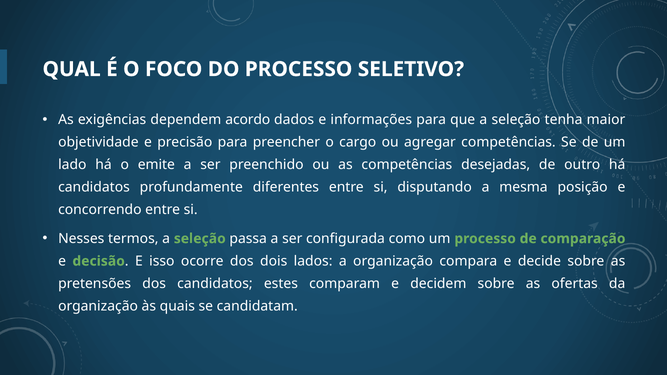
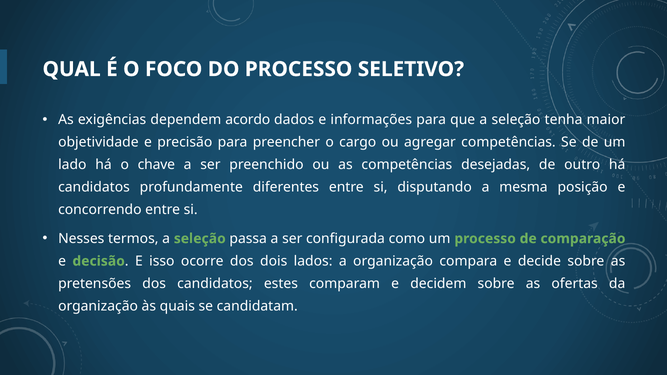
emite: emite -> chave
